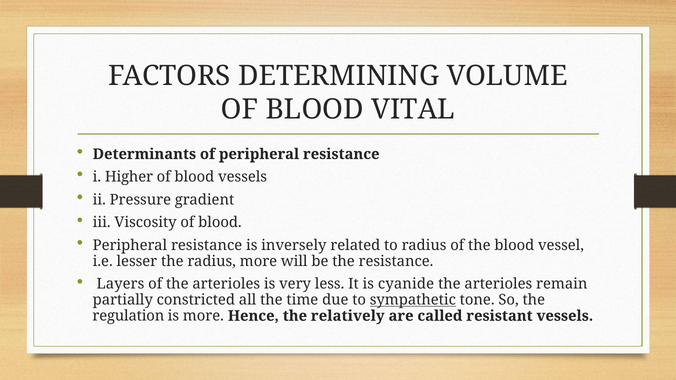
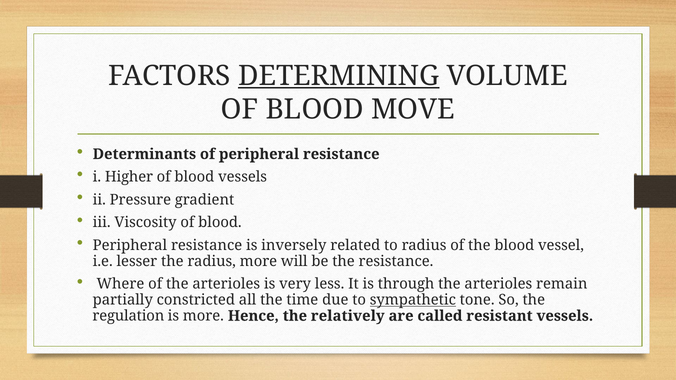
DETERMINING underline: none -> present
VITAL: VITAL -> MOVE
Layers: Layers -> Where
cyanide: cyanide -> through
